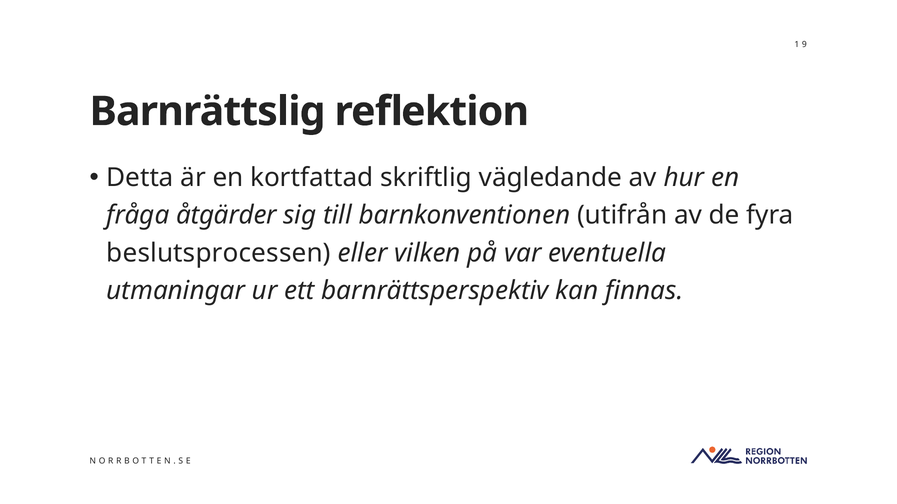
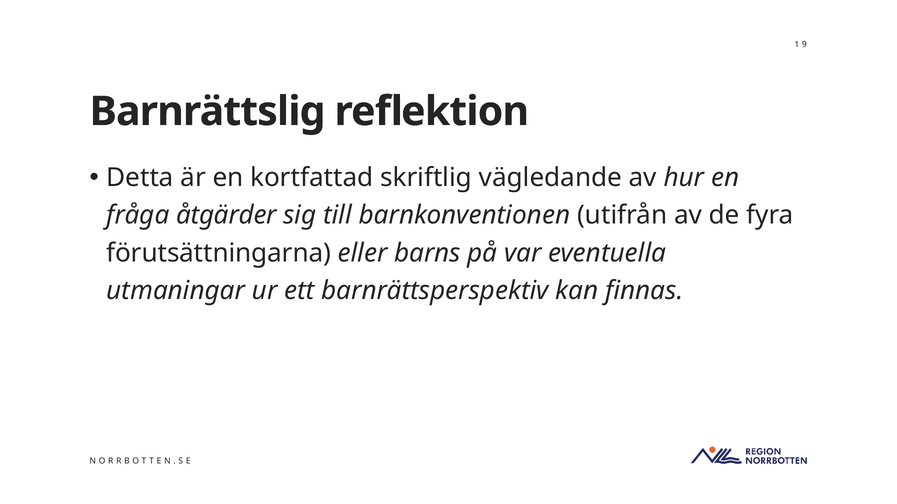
beslutsprocessen: beslutsprocessen -> förutsättningarna
vilken: vilken -> barns
